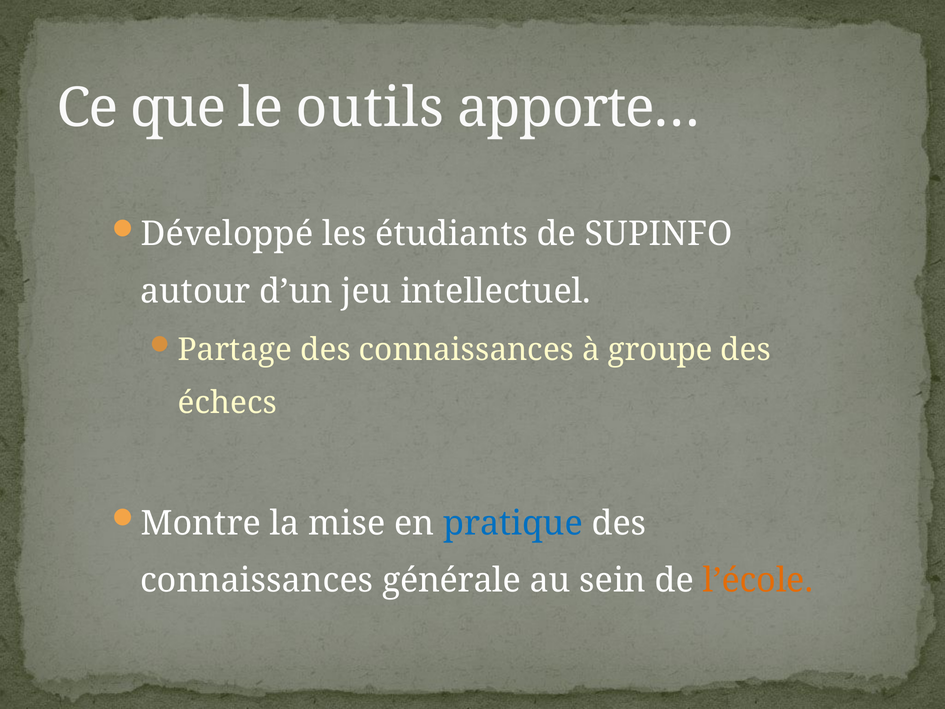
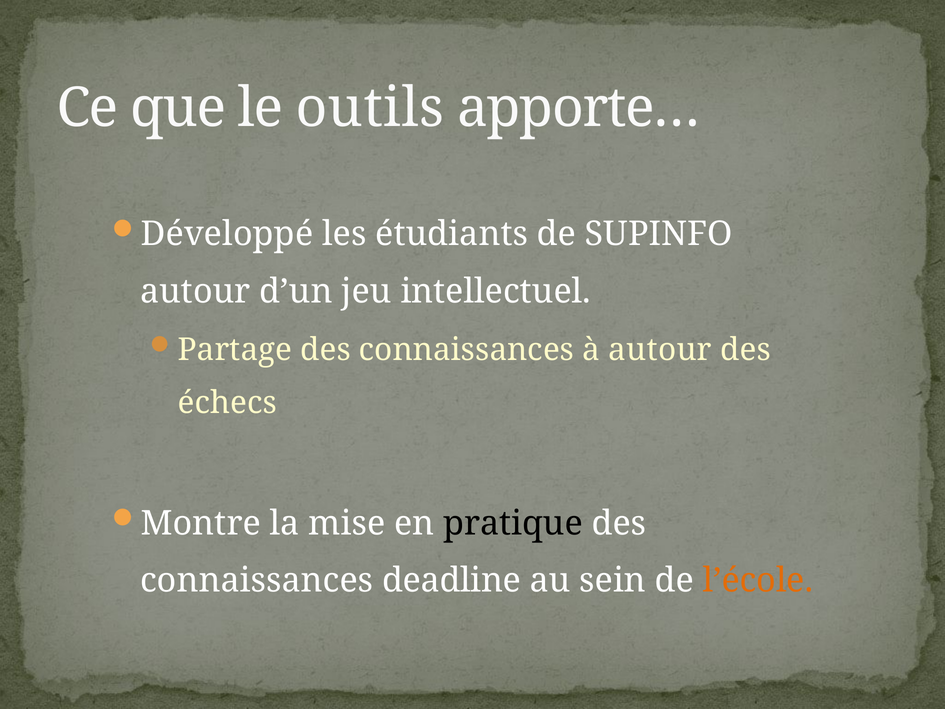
à groupe: groupe -> autour
pratique colour: blue -> black
générale: générale -> deadline
